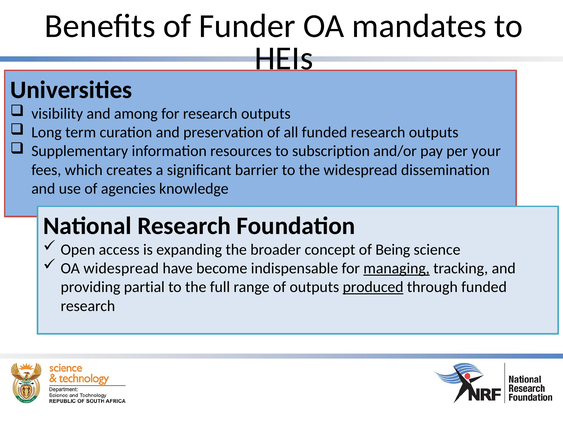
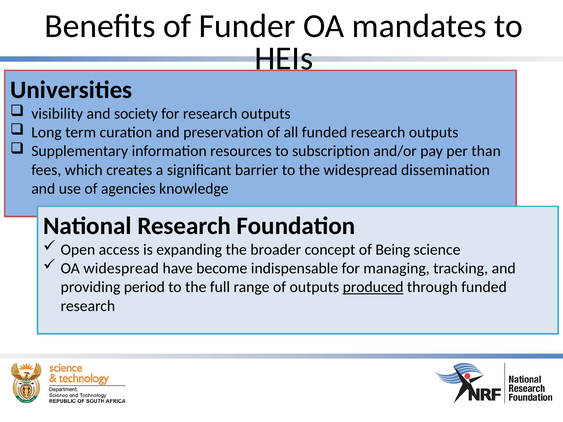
among: among -> society
your: your -> than
managing underline: present -> none
partial: partial -> period
